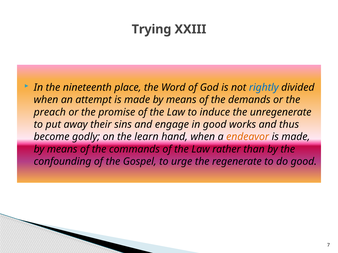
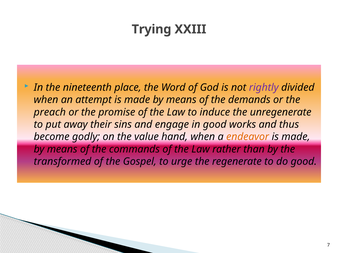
rightly colour: blue -> purple
learn: learn -> value
confounding: confounding -> transformed
